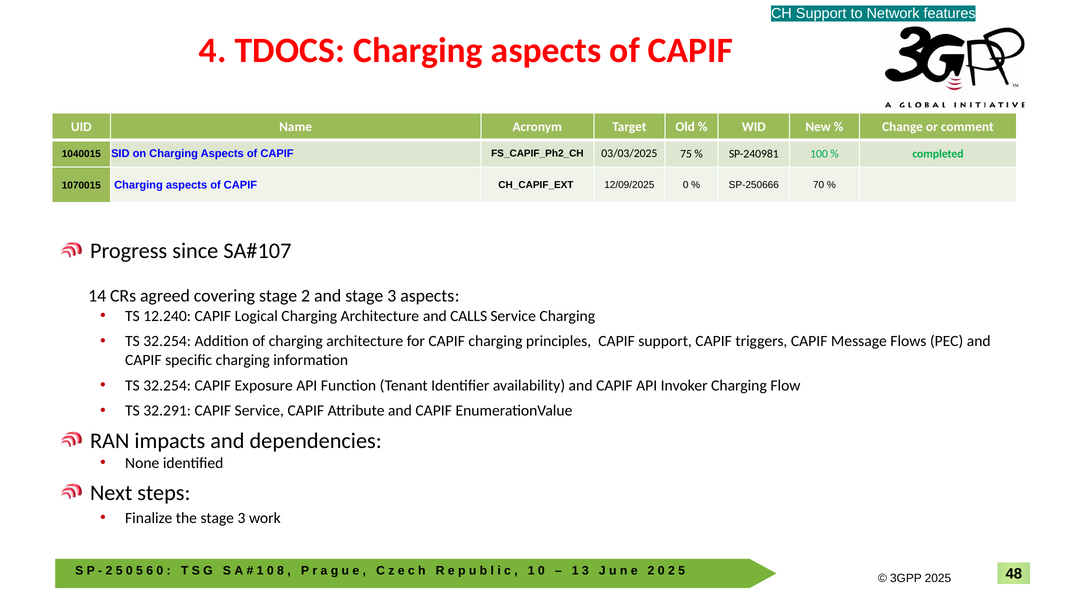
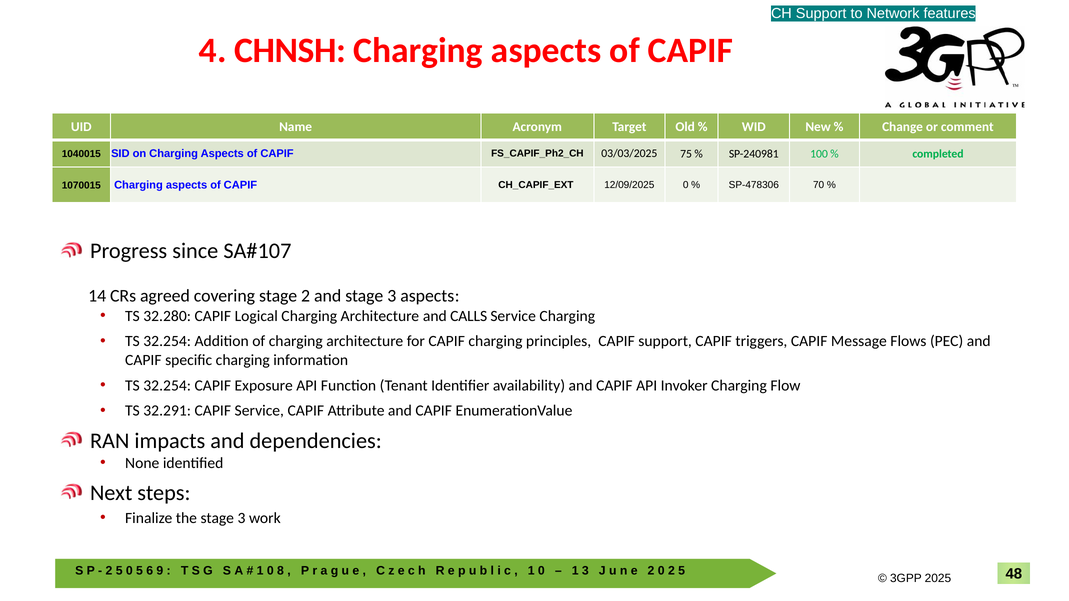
TDOCS: TDOCS -> CHNSH
SP-250666: SP-250666 -> SP-478306
12.240: 12.240 -> 32.280
0 at (160, 571): 0 -> 9
